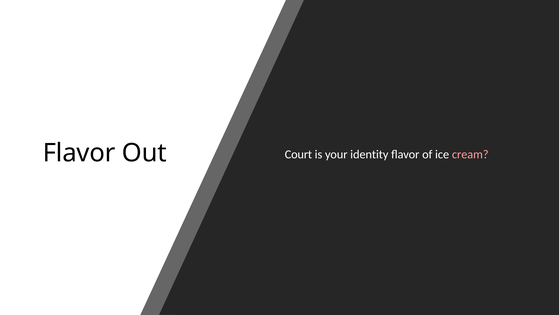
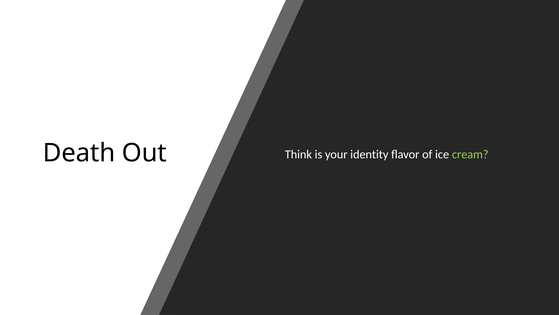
Flavor at (79, 153): Flavor -> Death
Court: Court -> Think
cream colour: pink -> light green
